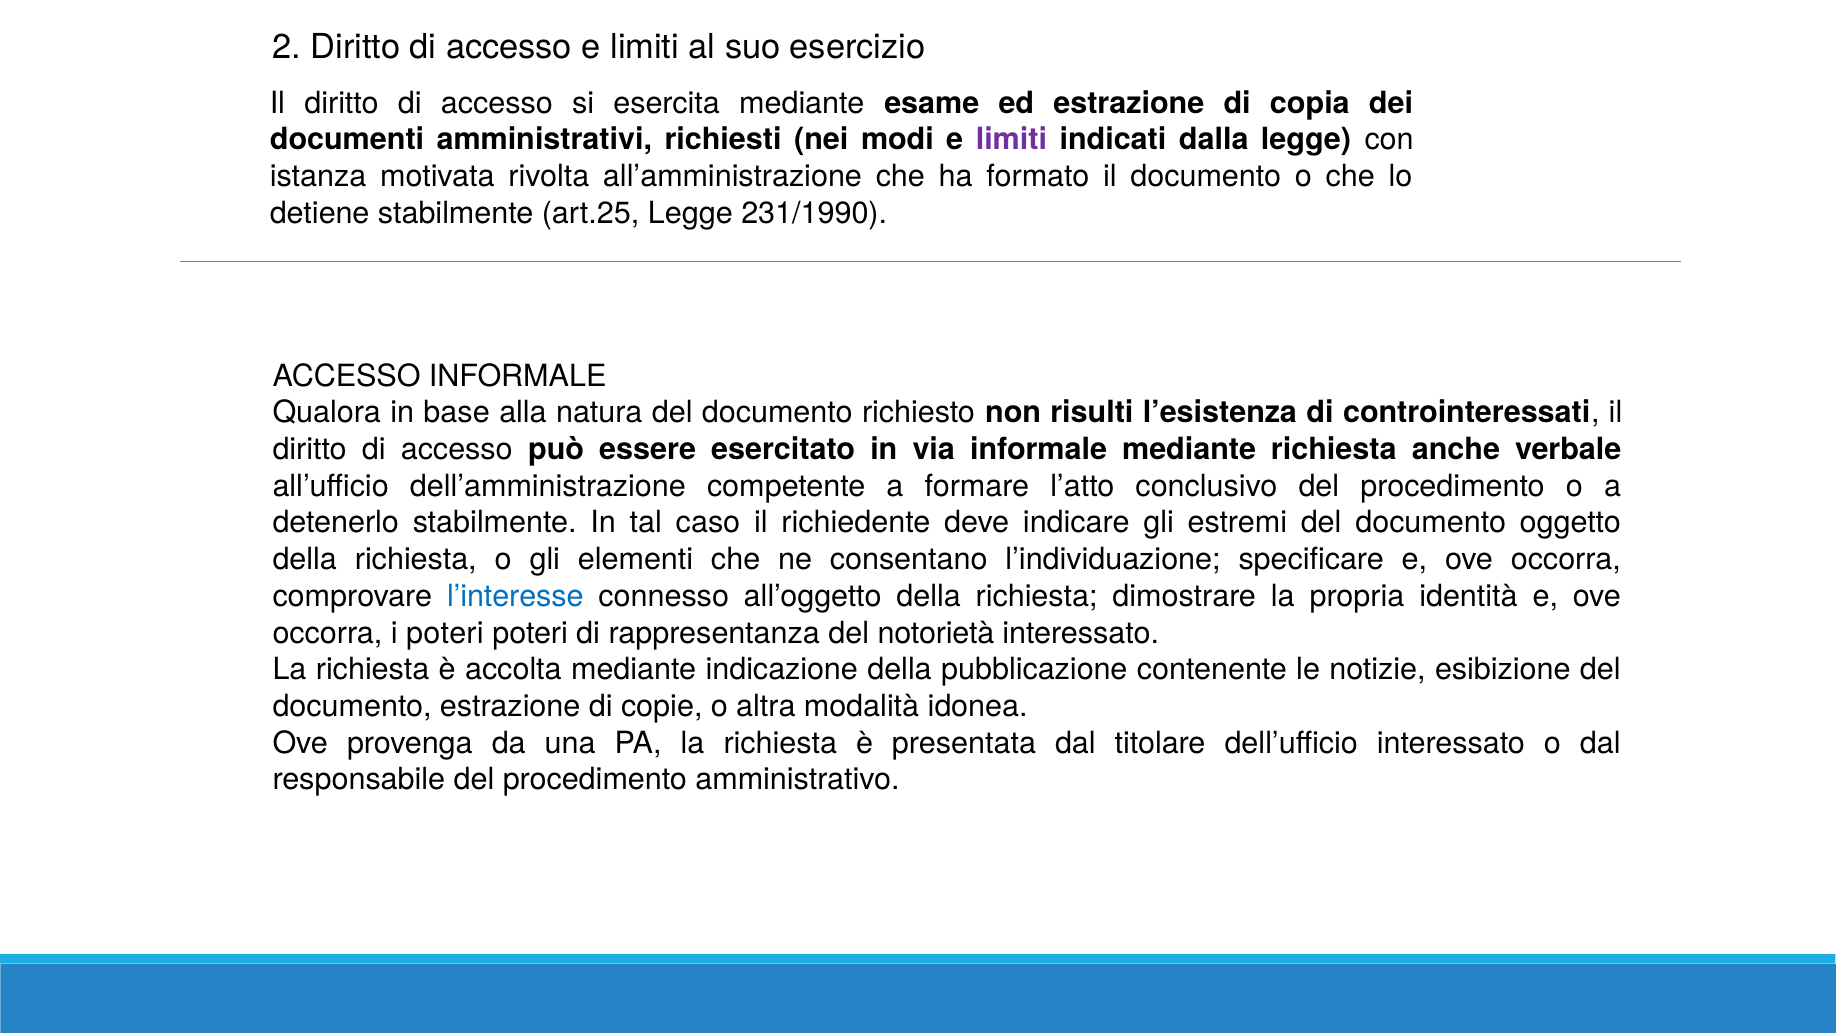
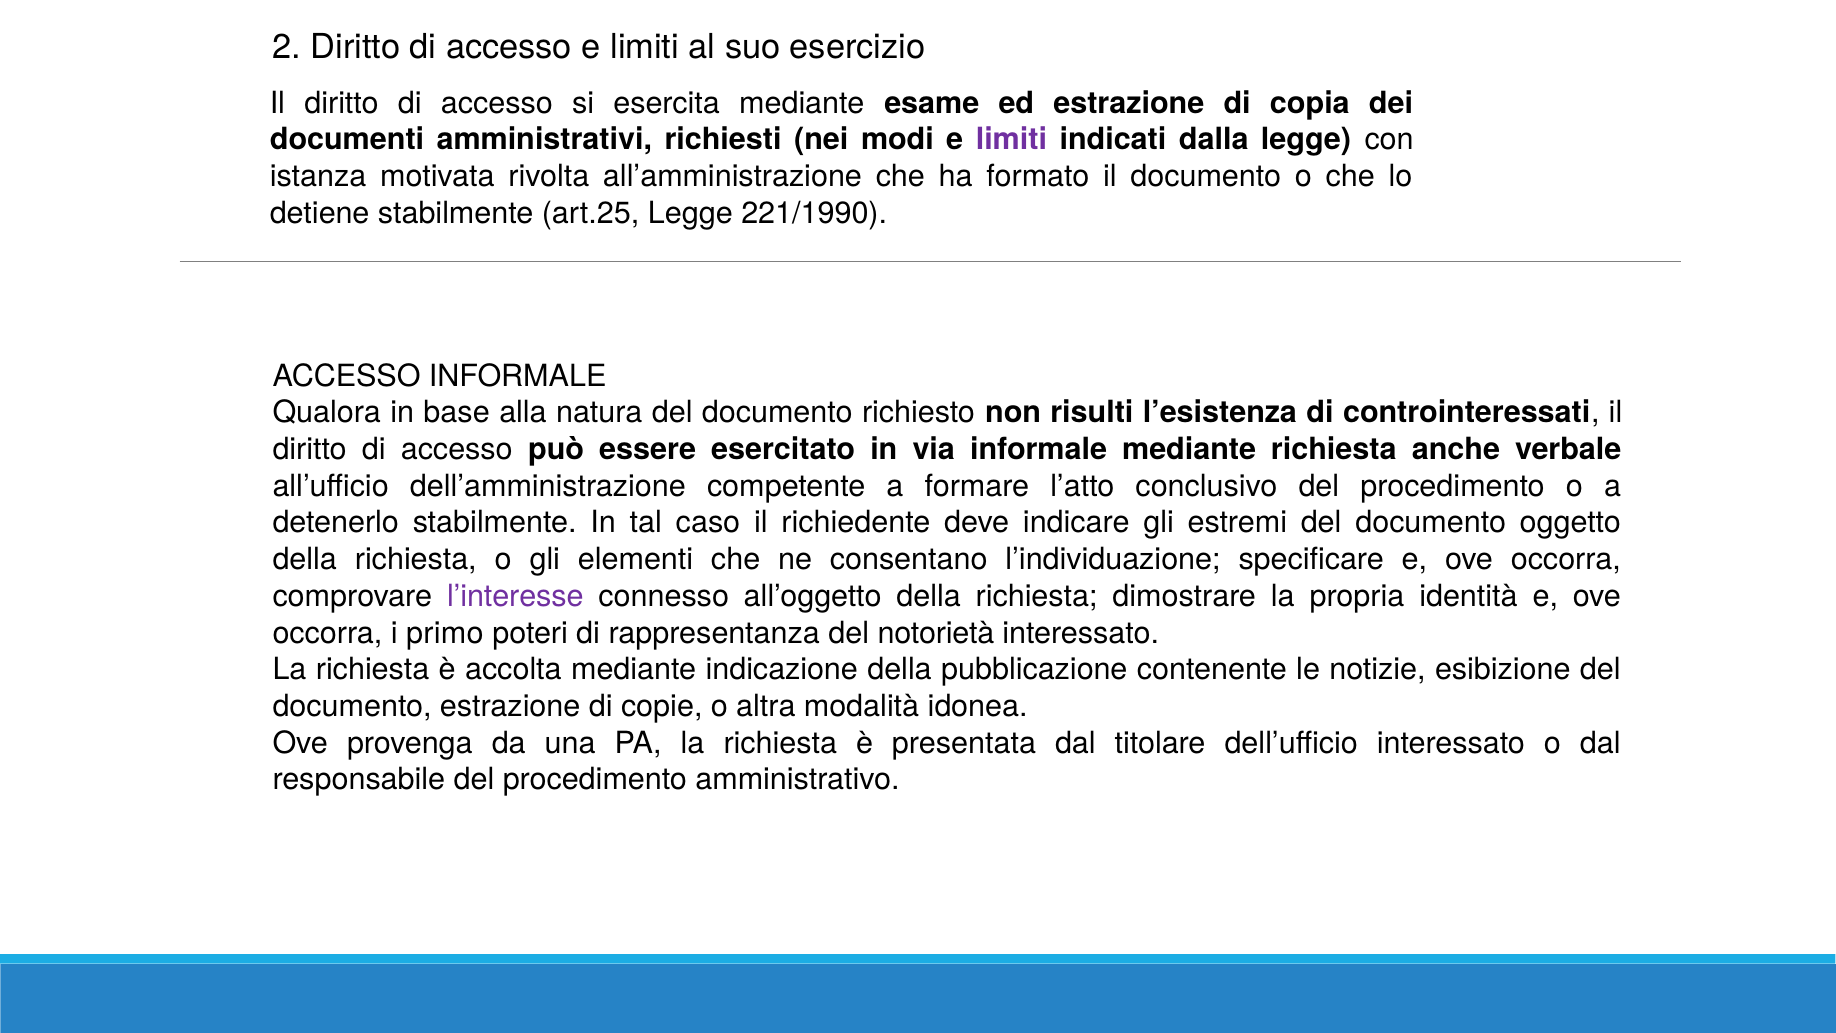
231/1990: 231/1990 -> 221/1990
l’interesse colour: blue -> purple
i poteri: poteri -> primo
